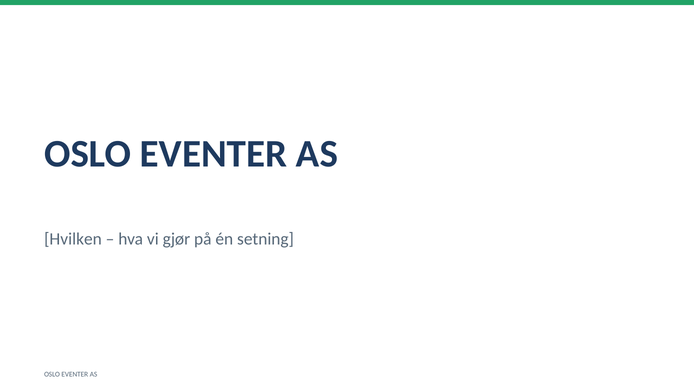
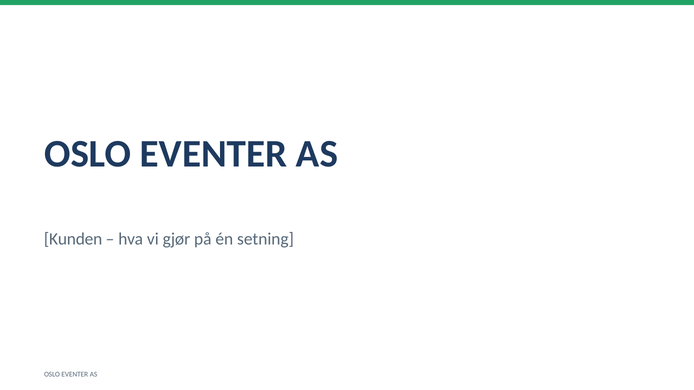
Hvilken: Hvilken -> Kunden
